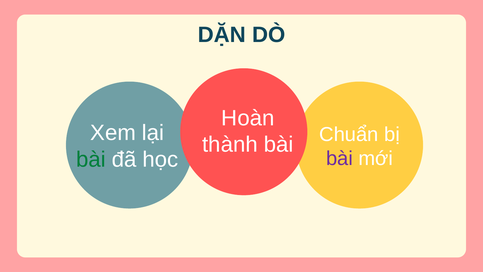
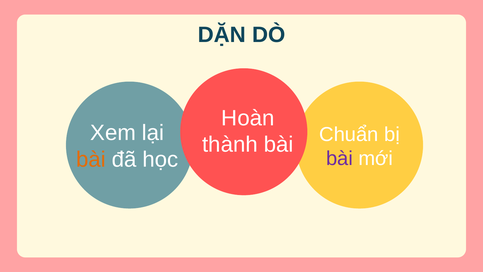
bài at (91, 160) colour: green -> orange
